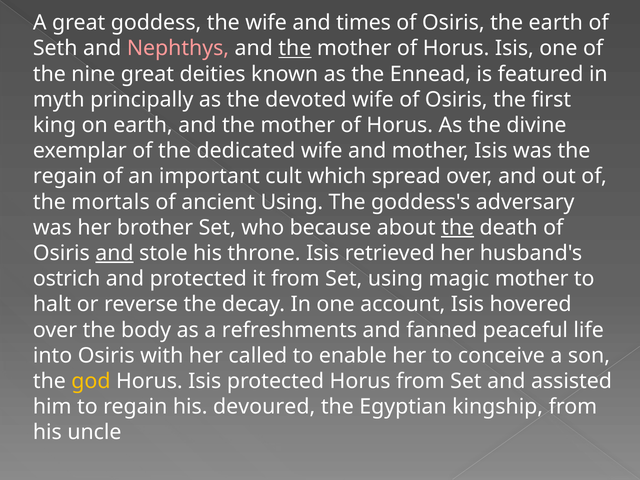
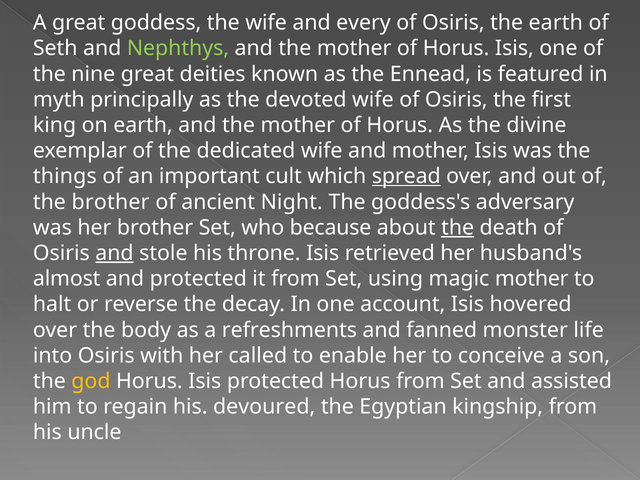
times: times -> every
Nephthys colour: pink -> light green
the at (295, 48) underline: present -> none
regain at (65, 176): regain -> things
spread underline: none -> present
the mortals: mortals -> brother
ancient Using: Using -> Night
ostrich: ostrich -> almost
peaceful: peaceful -> monster
